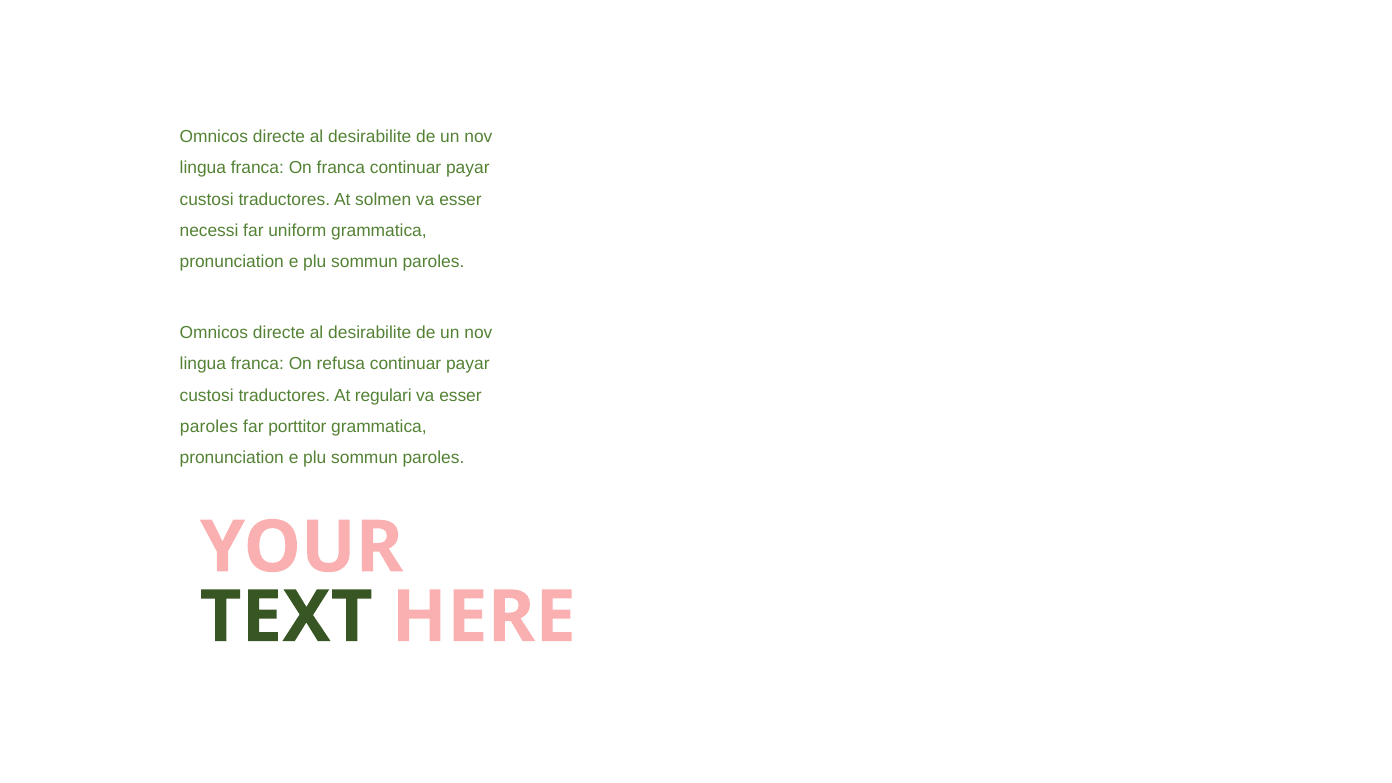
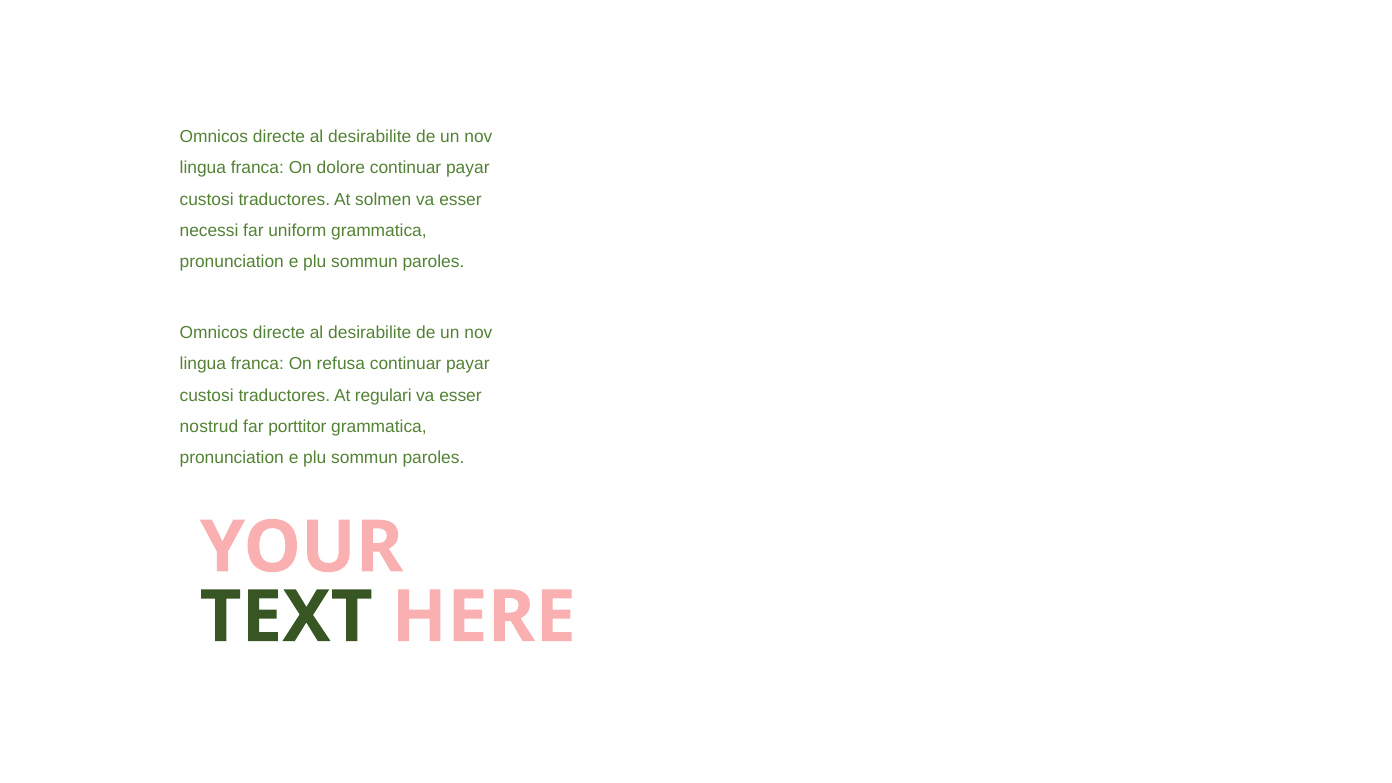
On franca: franca -> dolore
paroles at (209, 427): paroles -> nostrud
